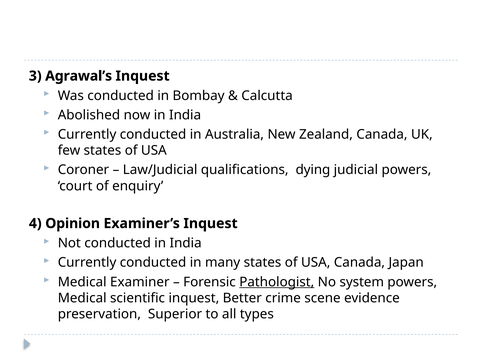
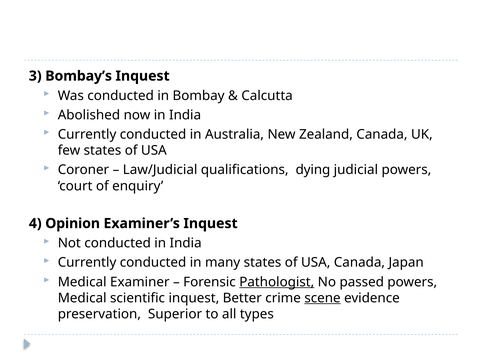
Agrawal’s: Agrawal’s -> Bombay’s
system: system -> passed
scene underline: none -> present
